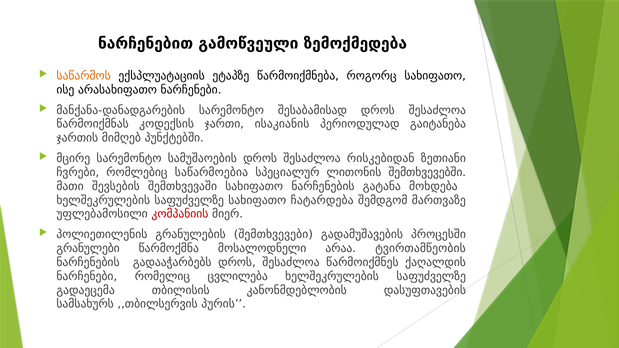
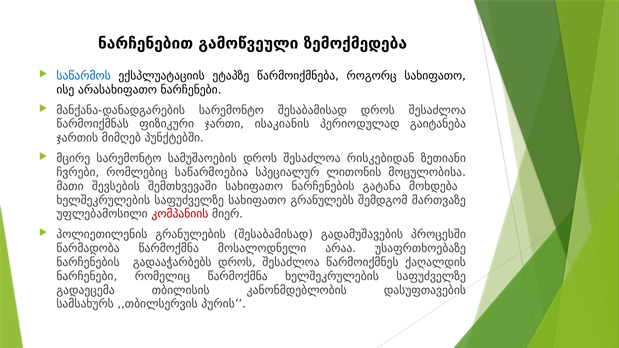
საწარმოს colour: orange -> blue
კოდექსის: კოდექსის -> ფიზიკური
შემთხვევებში: შემთხვევებში -> მოცულობისა
ჩატარდება: ჩატარდება -> გრანულებს
გრანულების შემთხვევები: შემთხვევები -> შესაბამისად
გრანულები: გრანულები -> წარმადობა
ტვირთამწეობის: ტვირთამწეობის -> უსაფრთხოებაზე
რომელიც ცვლილება: ცვლილება -> წარმოქმნა
